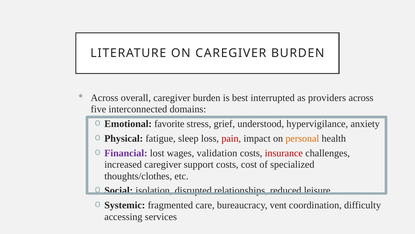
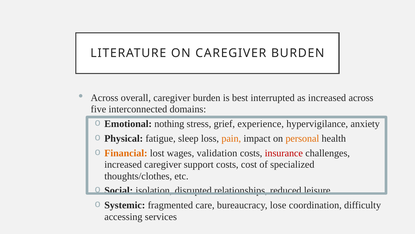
as providers: providers -> increased
favorite: favorite -> nothing
understood: understood -> experience
pain colour: red -> orange
Financial colour: purple -> orange
vent: vent -> lose
